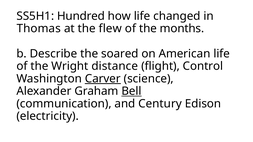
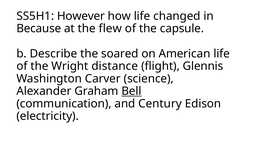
Hundred: Hundred -> However
Thomas: Thomas -> Because
months: months -> capsule
Control: Control -> Glennis
Carver underline: present -> none
